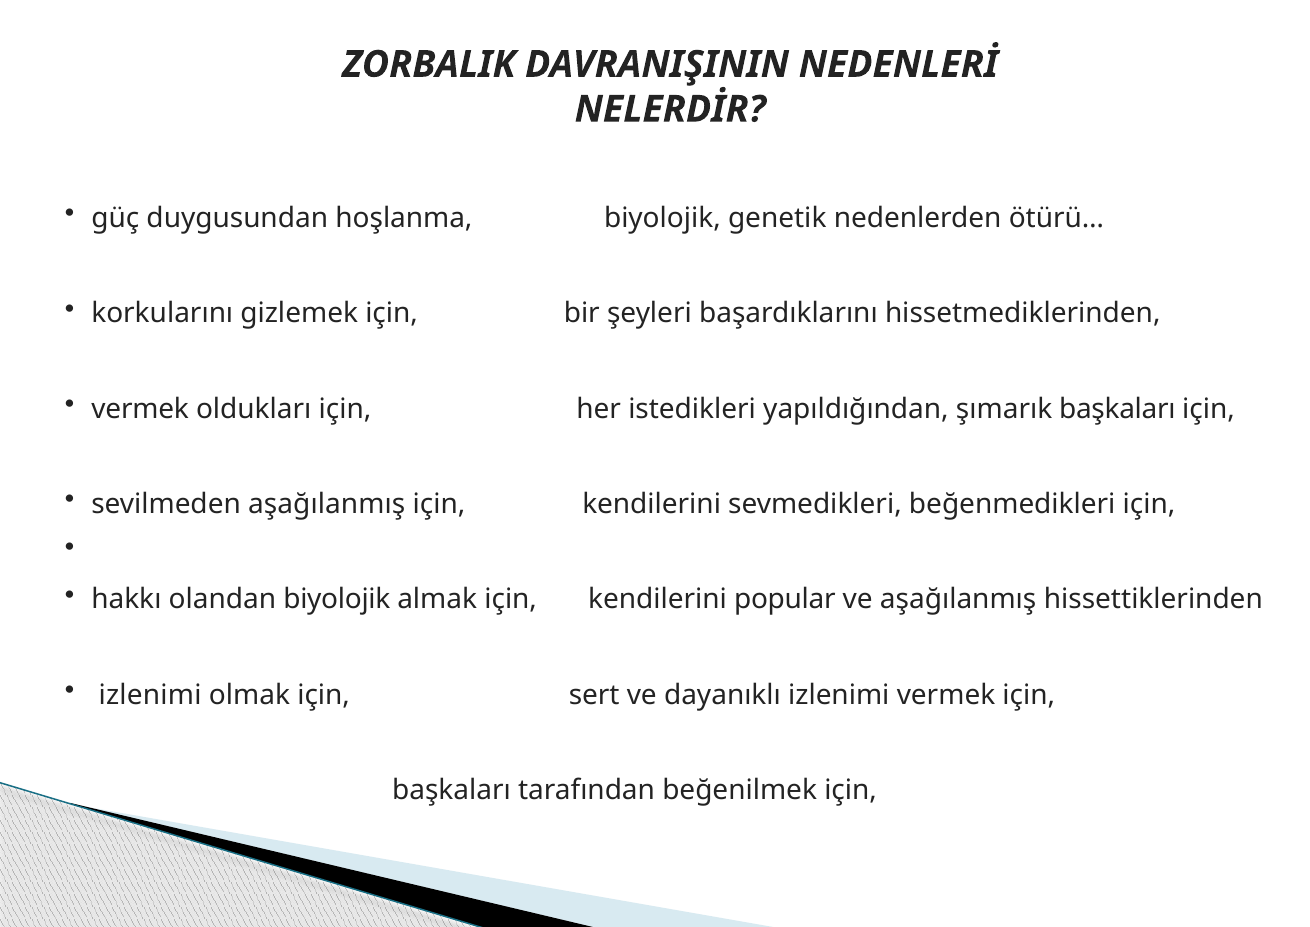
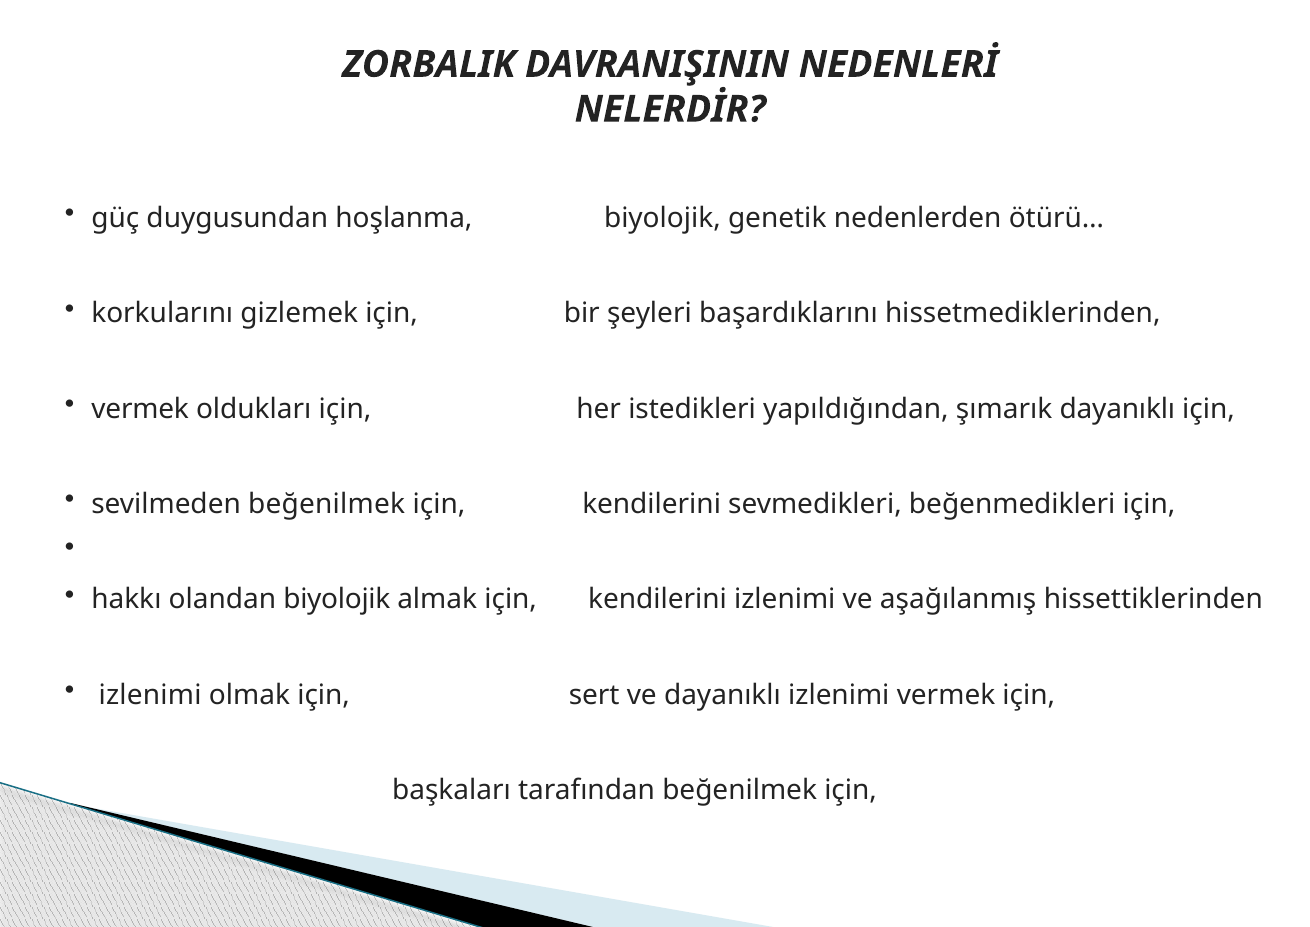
şımarık başkaları: başkaları -> dayanıklı
sevilmeden aşağılanmış: aşağılanmış -> beğenilmek
kendilerini popular: popular -> izlenimi
